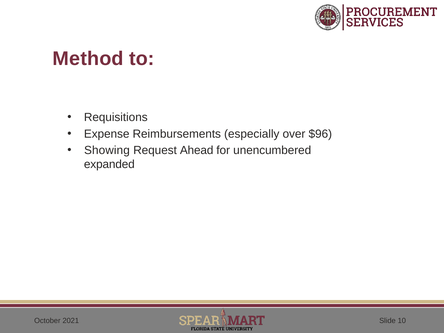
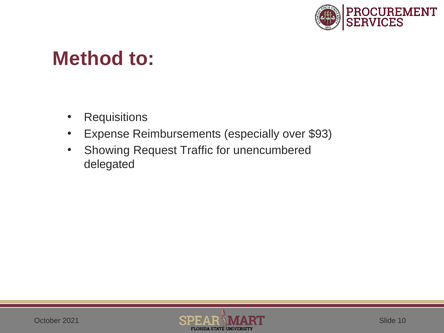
$96: $96 -> $93
Ahead: Ahead -> Traffic
expanded: expanded -> delegated
